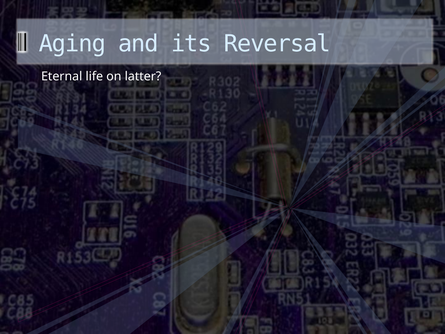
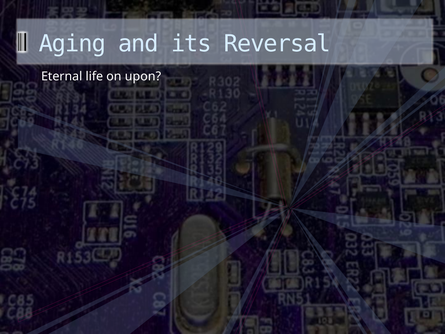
latter: latter -> upon
